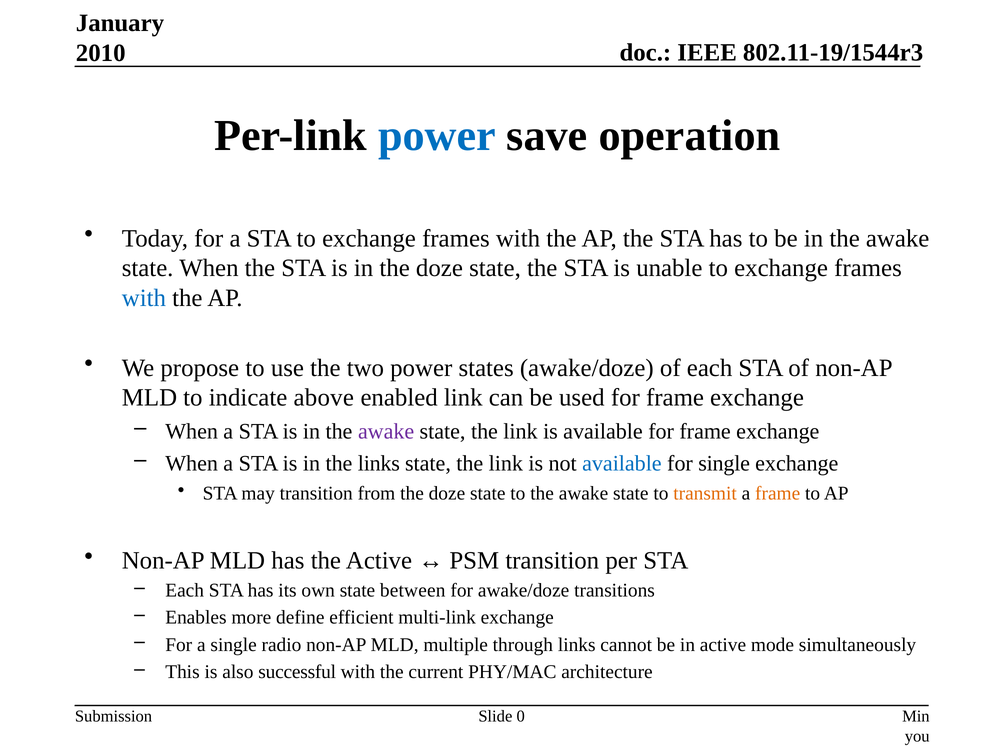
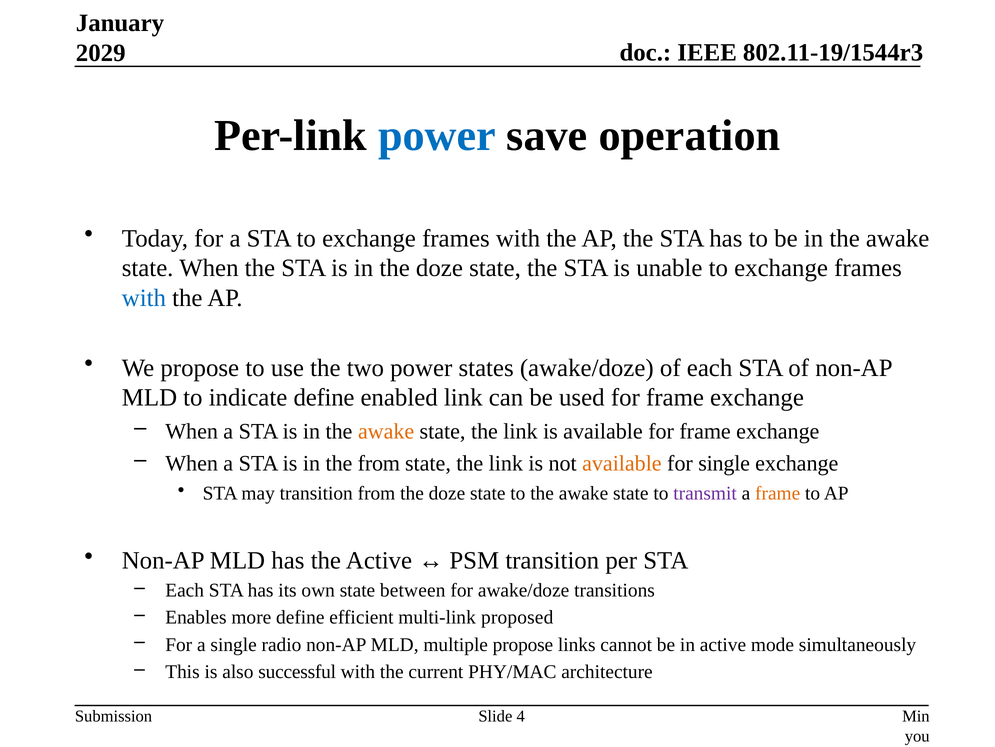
2010: 2010 -> 2029
indicate above: above -> define
awake at (386, 431) colour: purple -> orange
the links: links -> from
available at (622, 463) colour: blue -> orange
transmit colour: orange -> purple
multi-link exchange: exchange -> proposed
multiple through: through -> propose
0: 0 -> 4
